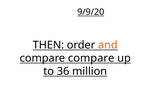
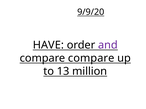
THEN: THEN -> HAVE
and colour: orange -> purple
36: 36 -> 13
